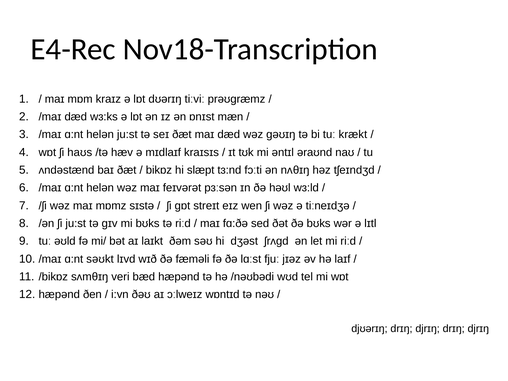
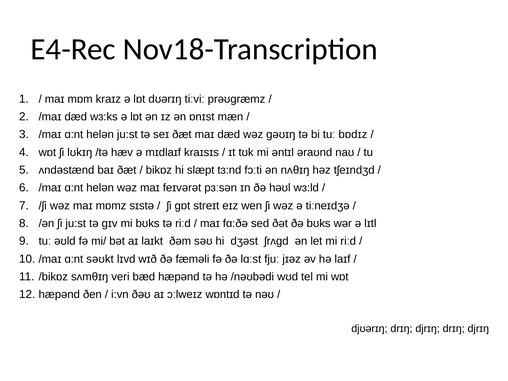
krækt: krækt -> bɒdɪz
haʊs: haʊs -> lʊkɪŋ
